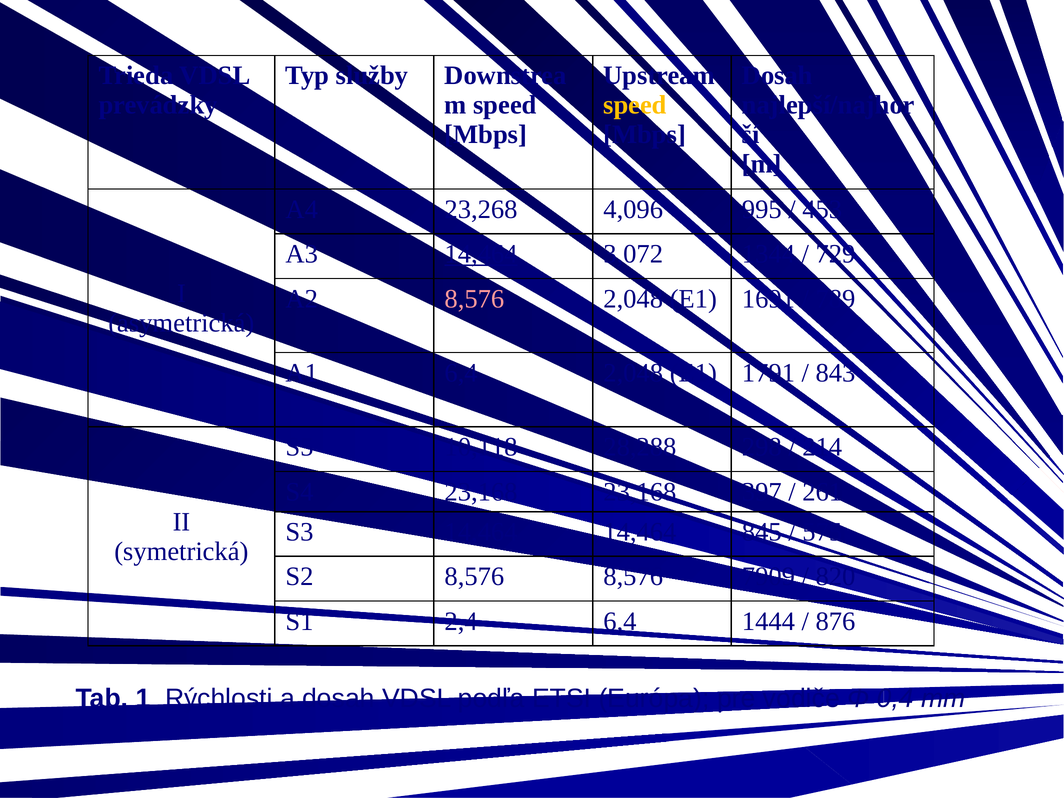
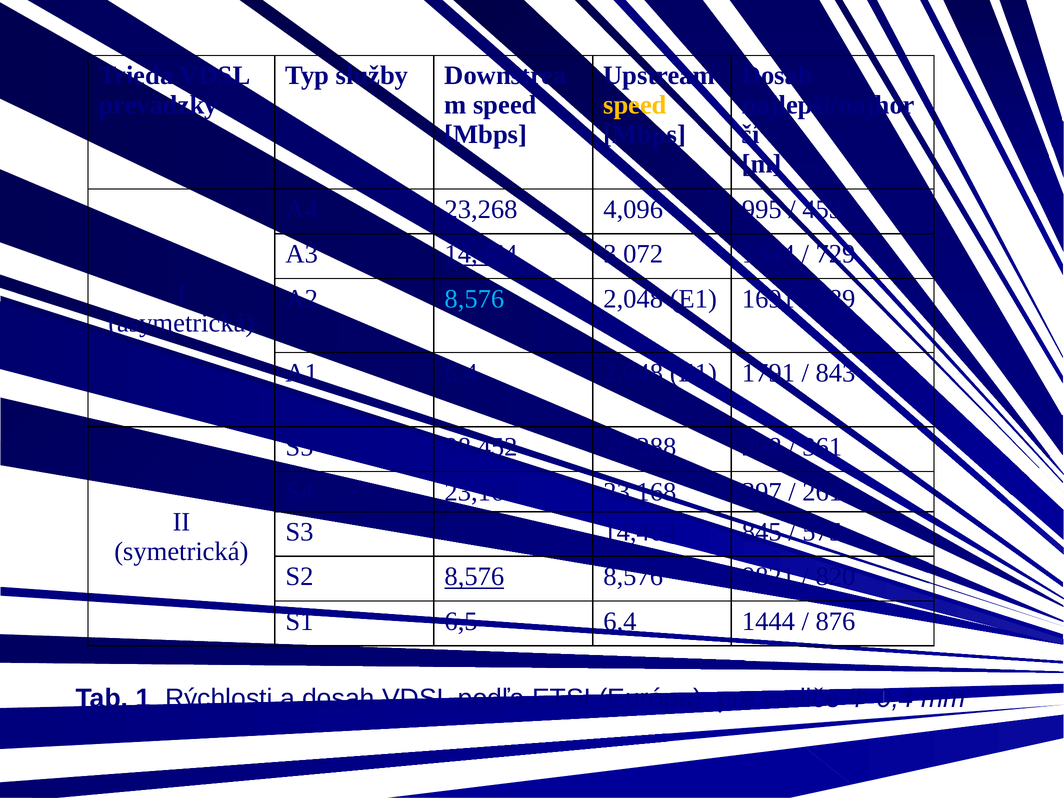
8,576 at (474, 299) colour: pink -> light blue
10,118: 10,118 -> 98,452
214: 214 -> 361
8,576 at (474, 577) underline: none -> present
7909: 7909 -> 9821
2,4: 2,4 -> 6,5
